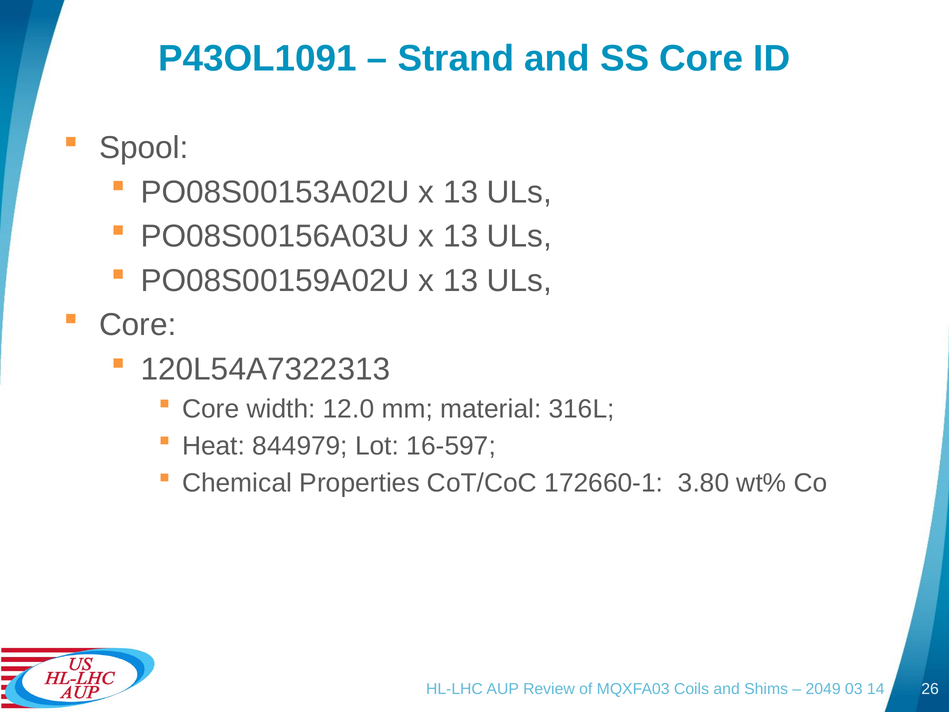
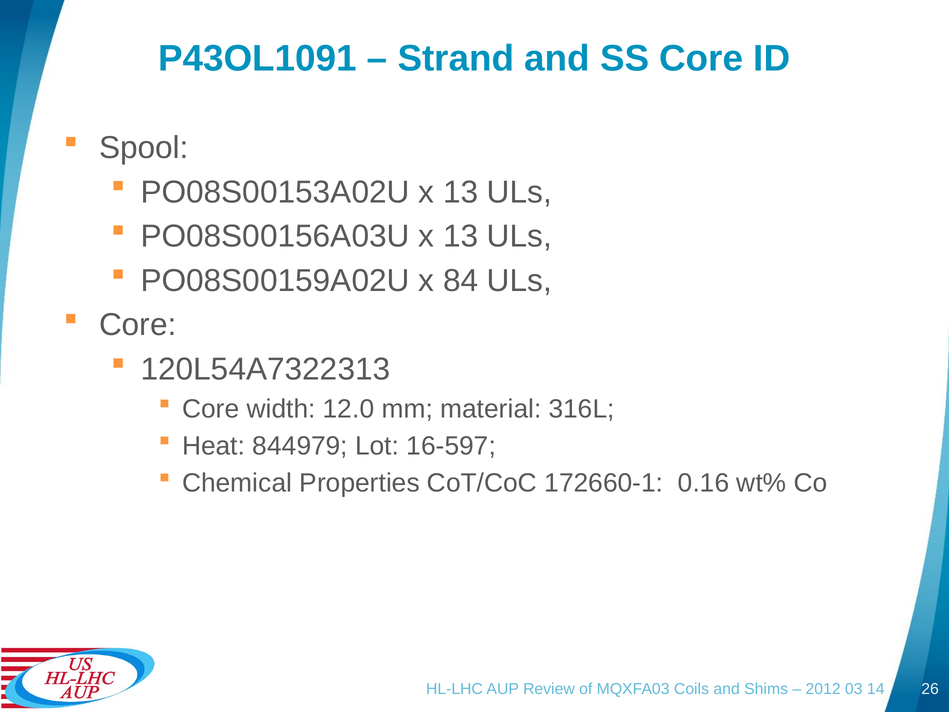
PO08S00159A02U x 13: 13 -> 84
3.80: 3.80 -> 0.16
2049: 2049 -> 2012
